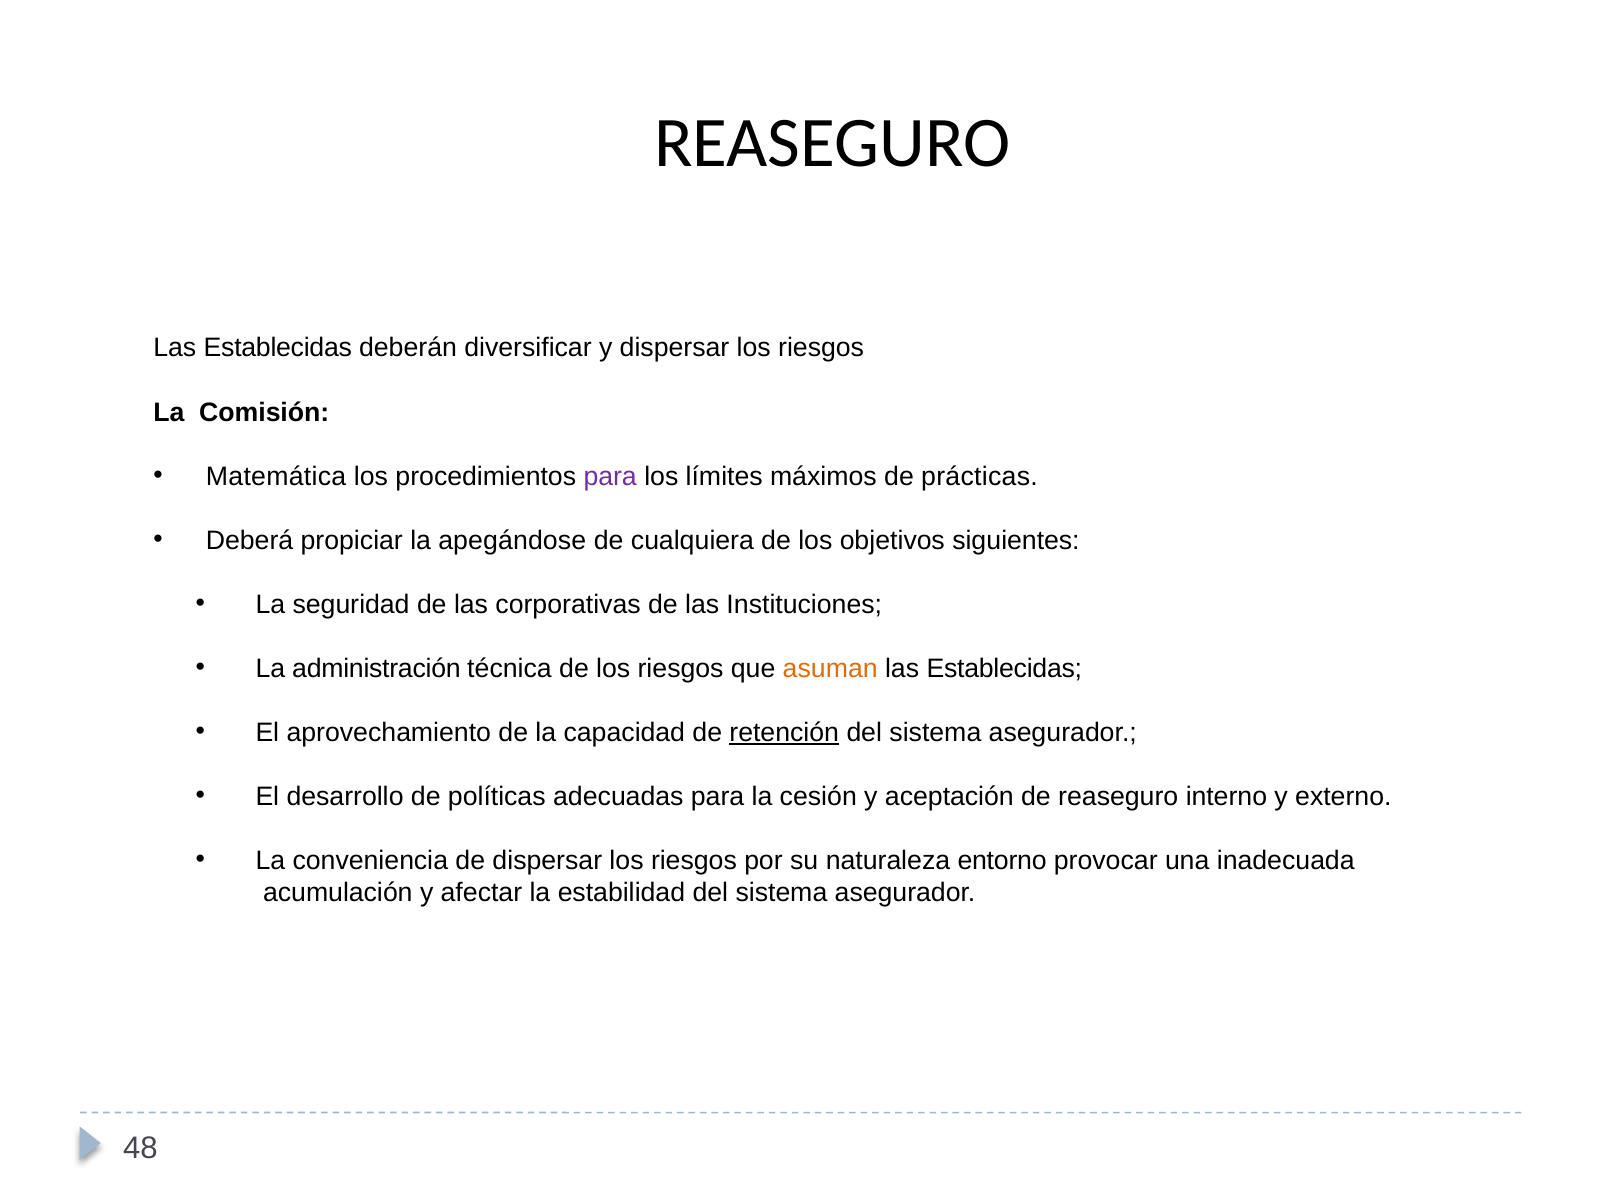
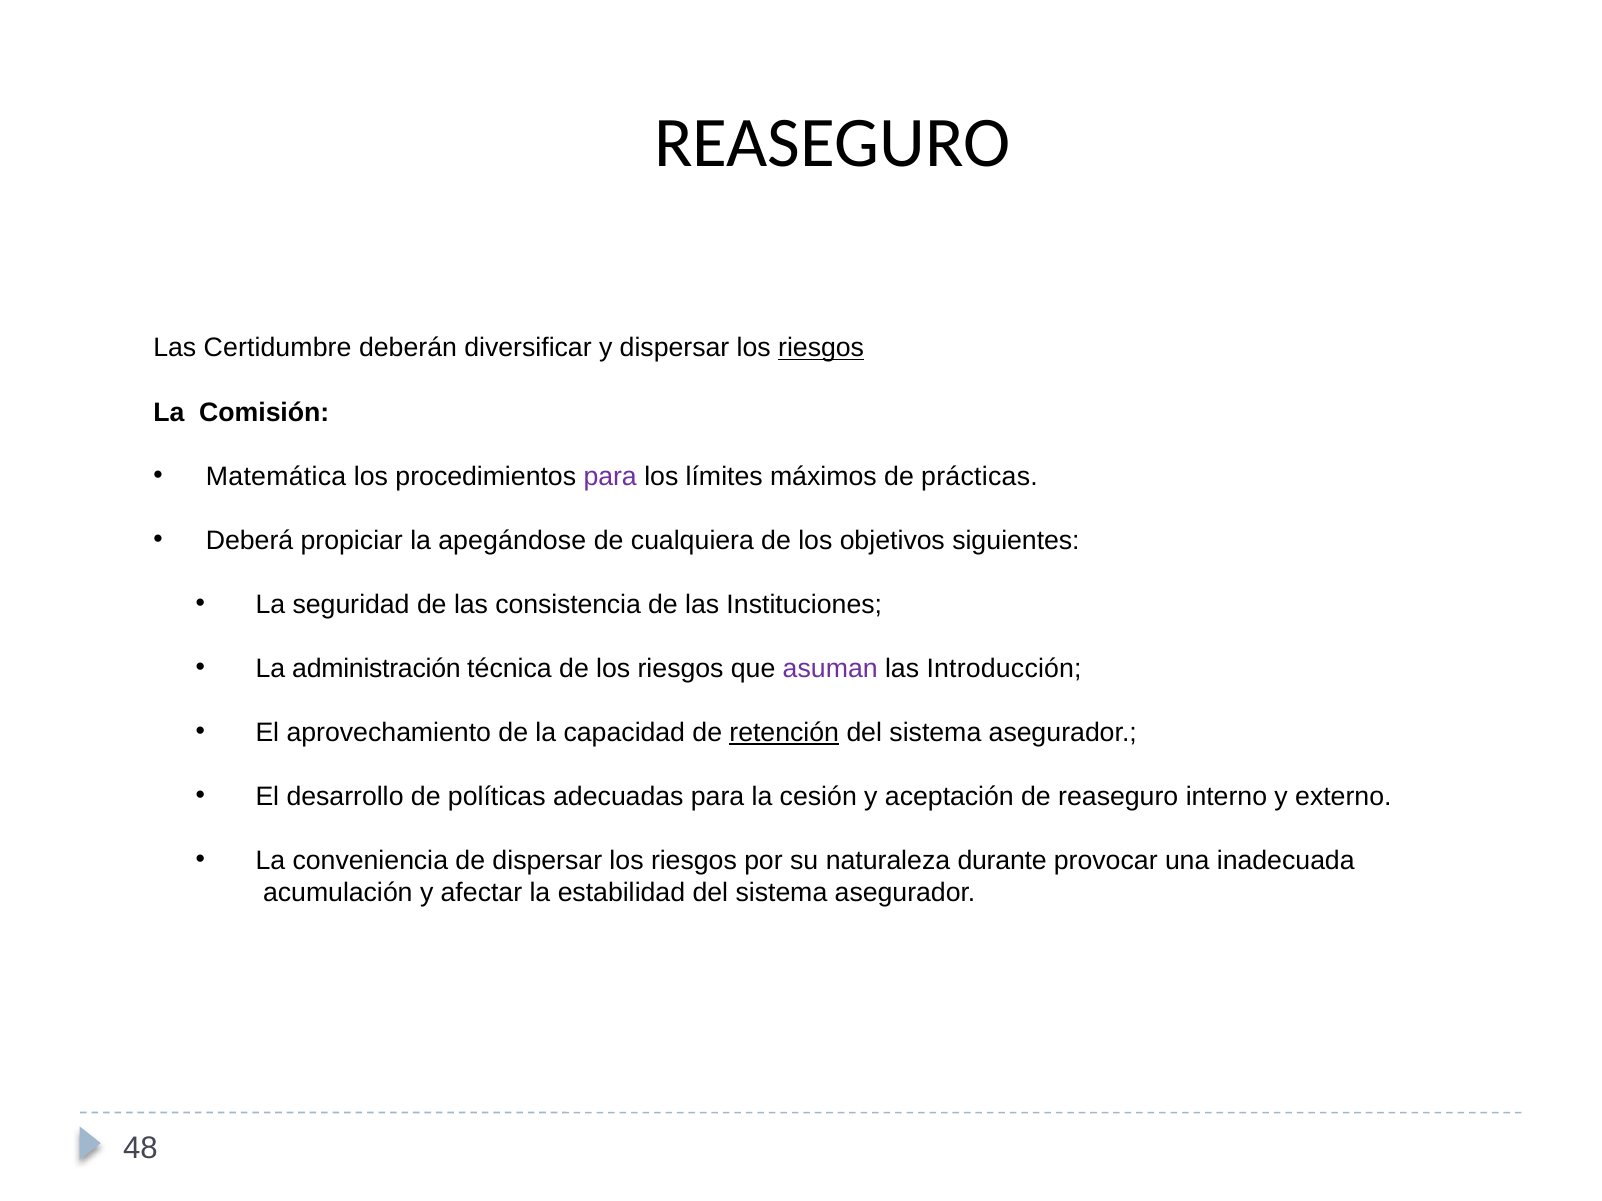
Establecidas at (278, 348): Establecidas -> Certidumbre
riesgos at (821, 348) underline: none -> present
corporativas: corporativas -> consistencia
asuman colour: orange -> purple
Establecidas at (1004, 669): Establecidas -> Introducción
entorno: entorno -> durante
